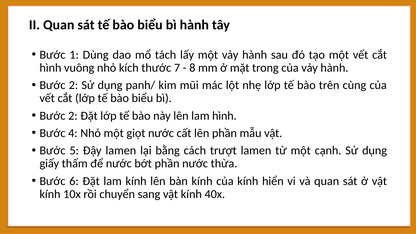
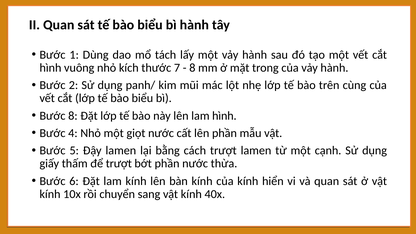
2 at (73, 116): 2 -> 8
để nước: nước -> trượt
